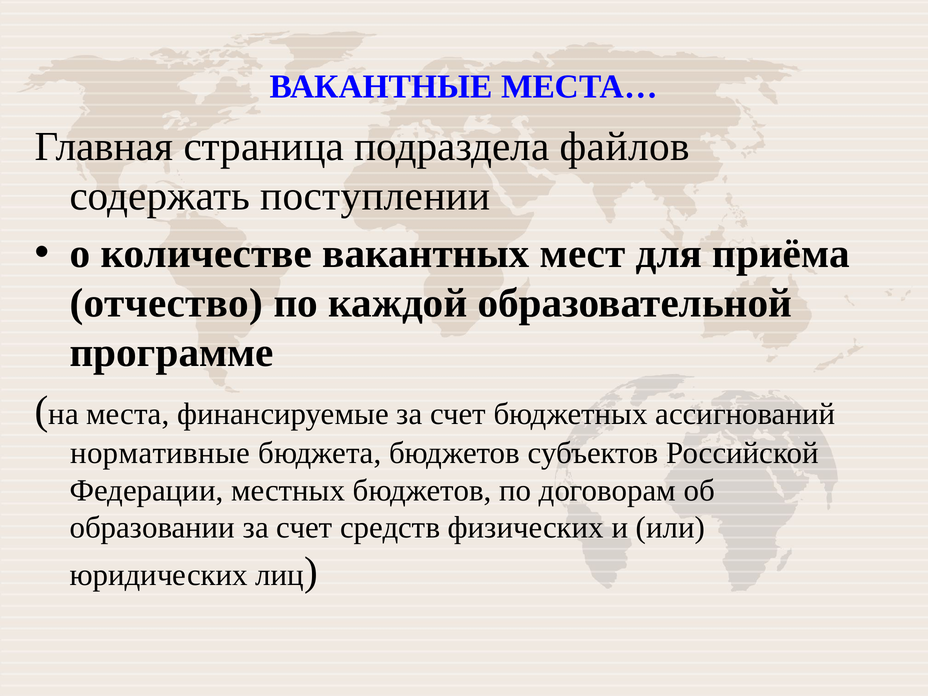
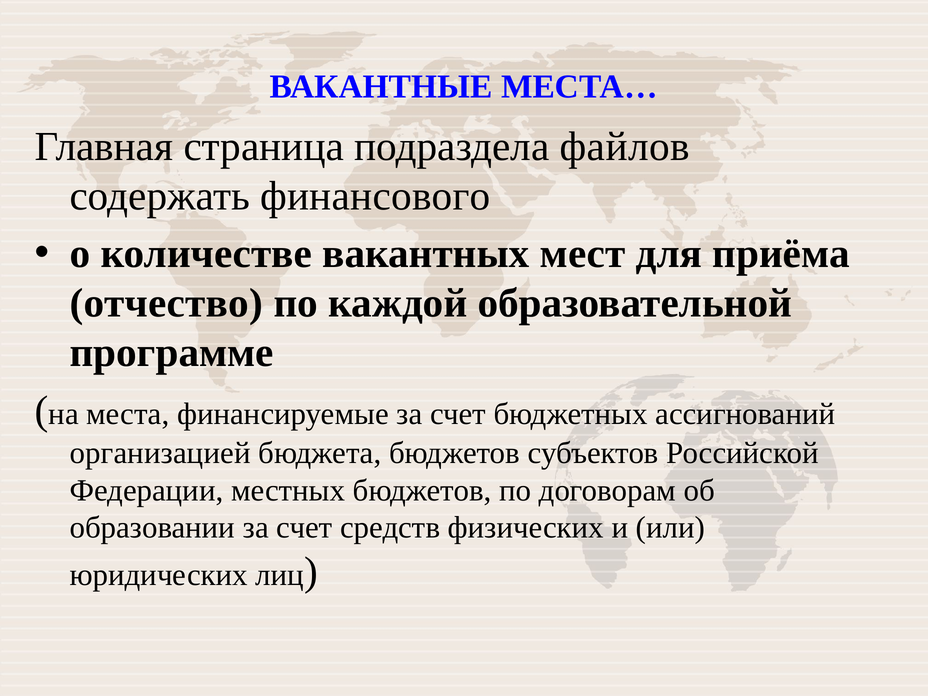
поступлении: поступлении -> финансового
нормативные: нормативные -> организацией
